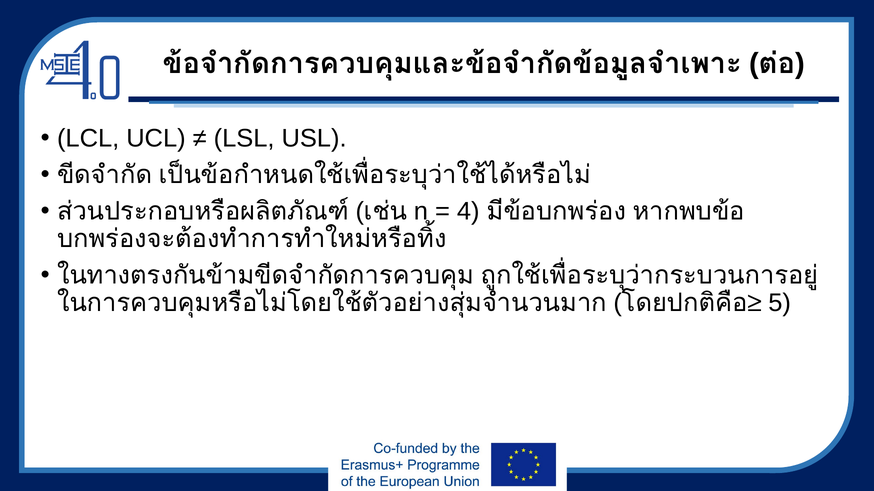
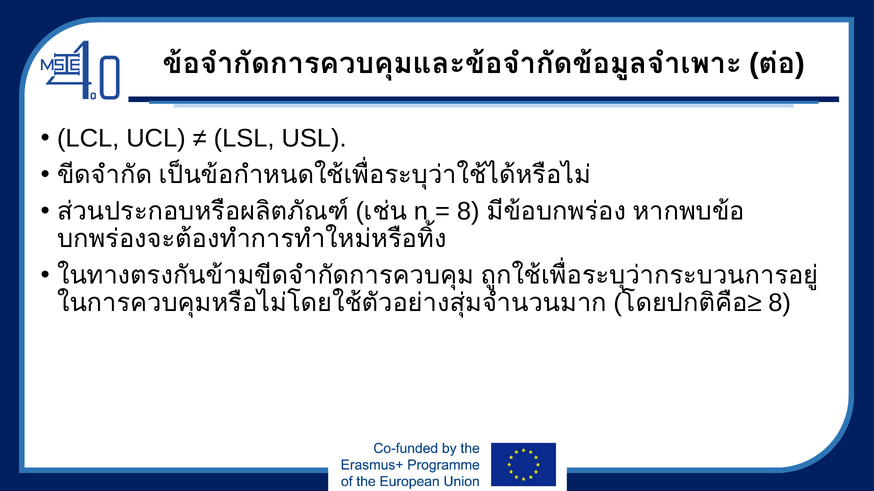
4 at (468, 211): 4 -> 8
5 at (780, 303): 5 -> 8
